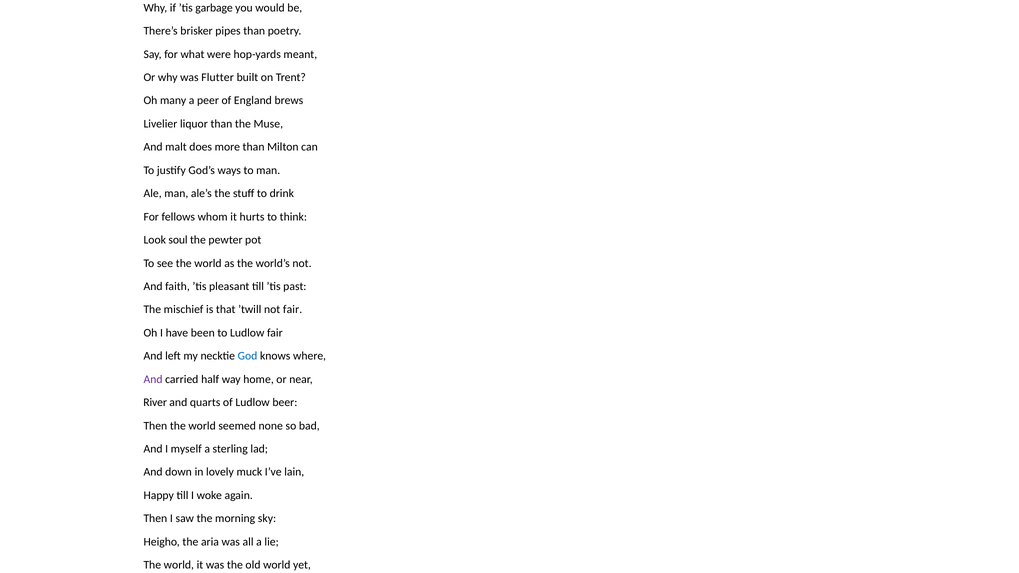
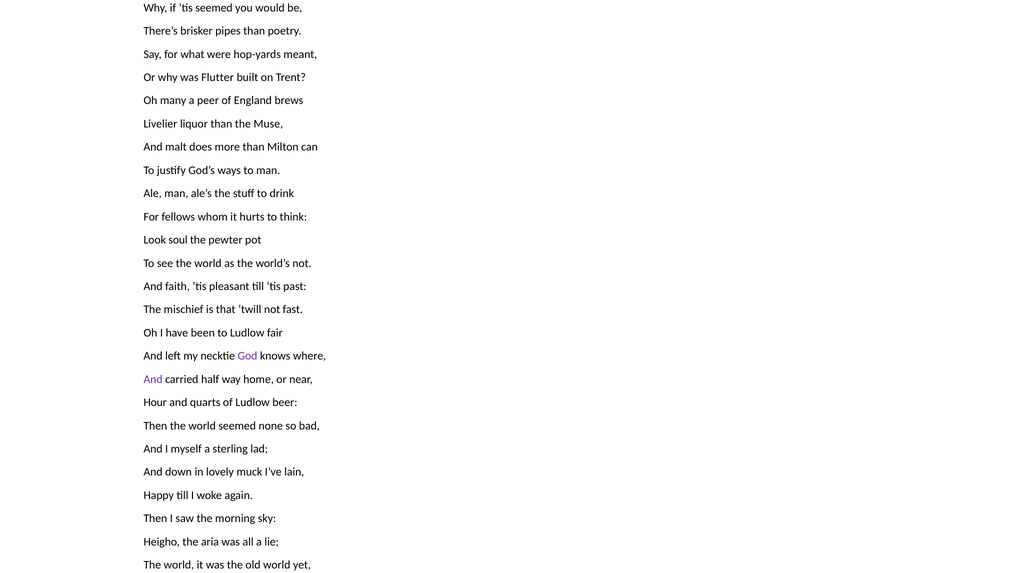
’tis garbage: garbage -> seemed
not fair: fair -> fast
God colour: blue -> purple
River: River -> Hour
